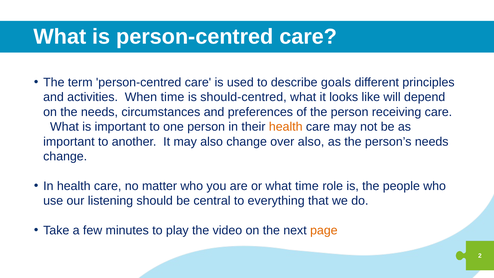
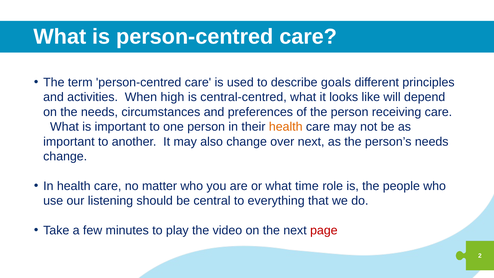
When time: time -> high
should-centred: should-centred -> central-centred
over also: also -> next
page colour: orange -> red
